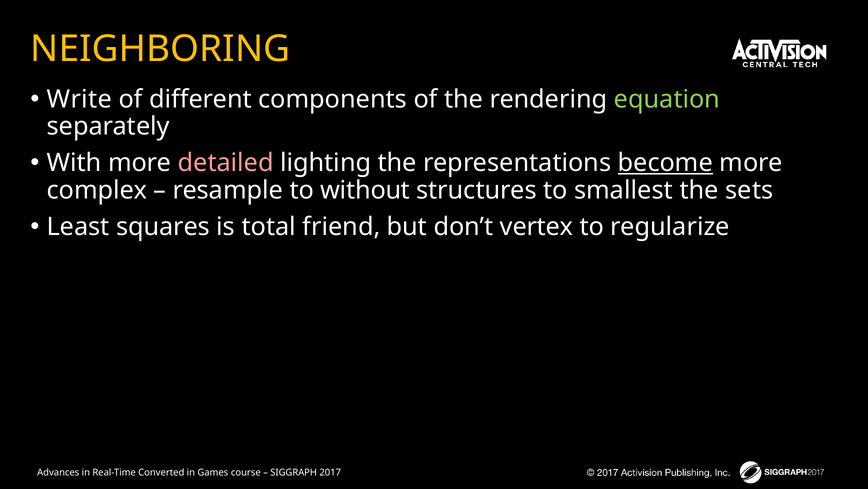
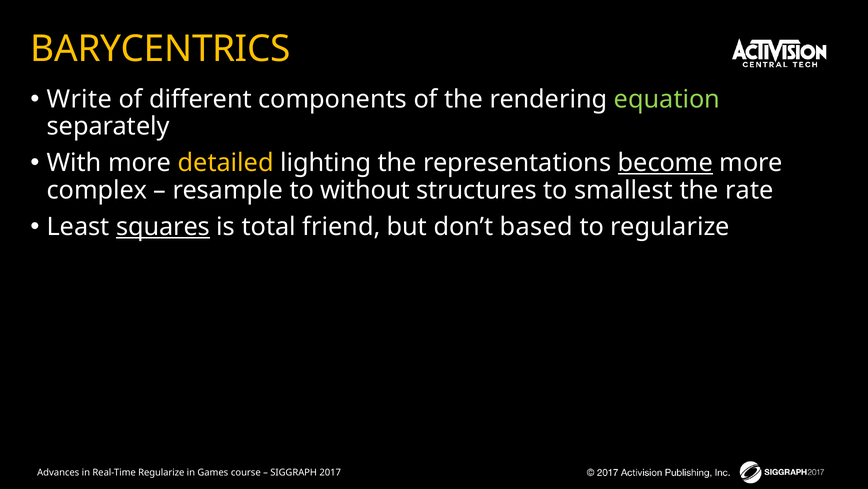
NEIGHBORING: NEIGHBORING -> BARYCENTRICS
detailed colour: pink -> yellow
sets: sets -> rate
squares underline: none -> present
vertex: vertex -> based
Converted at (161, 472): Converted -> Regularize
